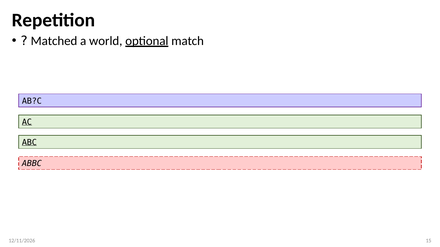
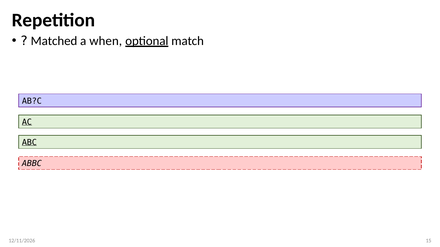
world: world -> when
